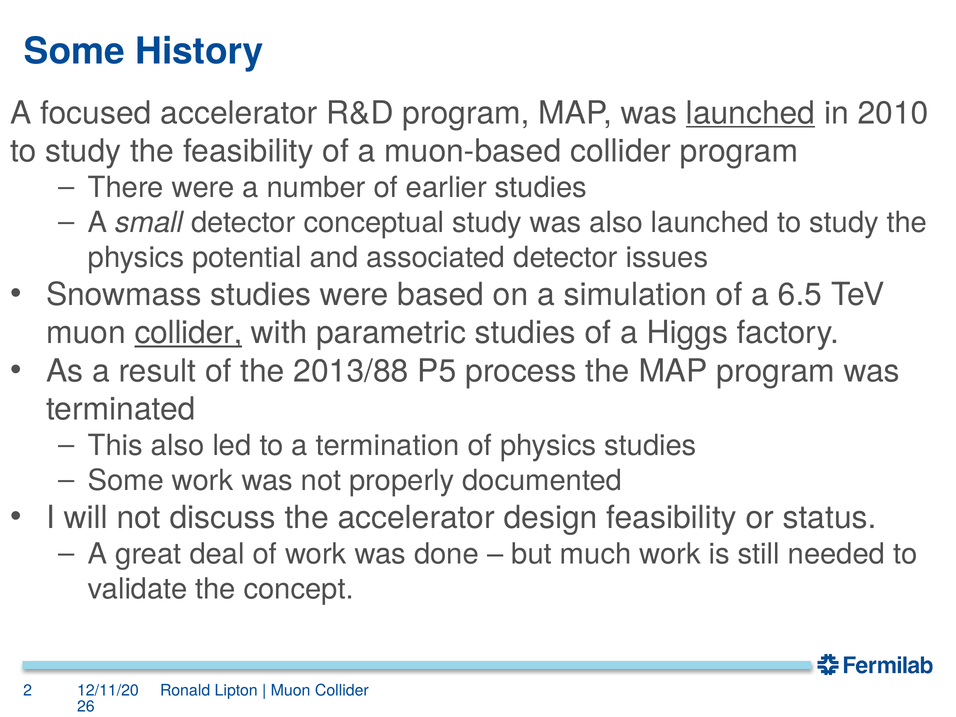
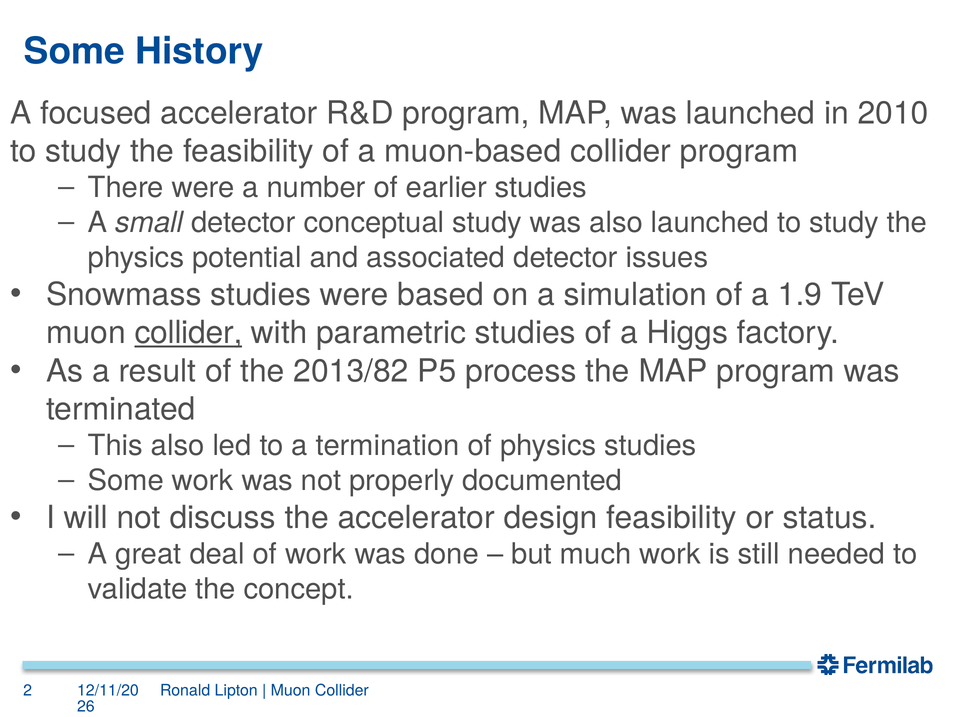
launched at (751, 113) underline: present -> none
6.5: 6.5 -> 1.9
2013/88: 2013/88 -> 2013/82
